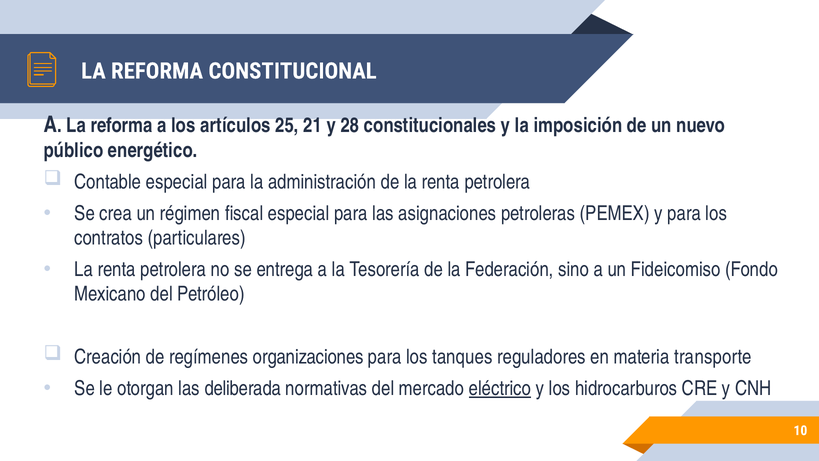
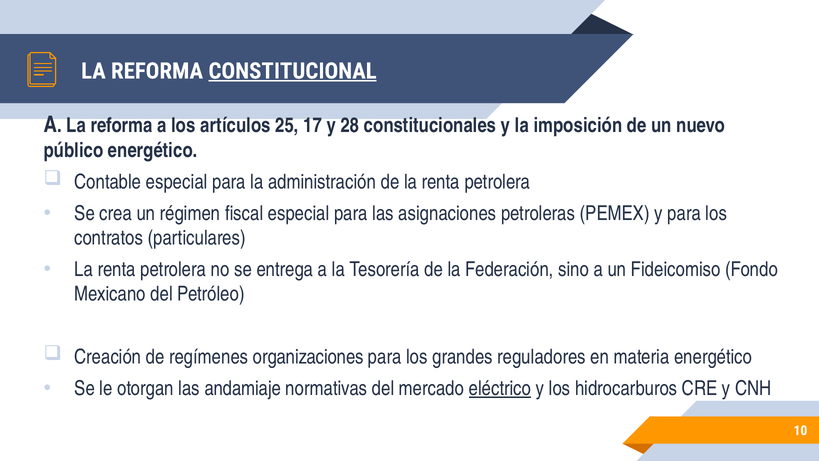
CONSTITUCIONAL underline: none -> present
21: 21 -> 17
tanques: tanques -> grandes
materia transporte: transporte -> energético
deliberada: deliberada -> andamiaje
